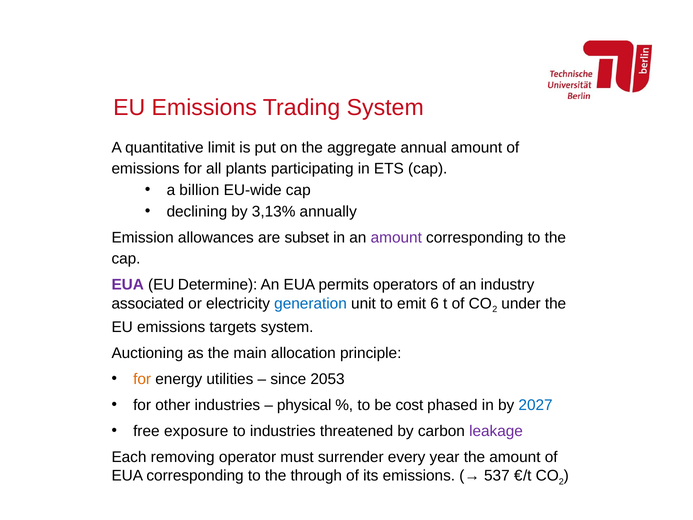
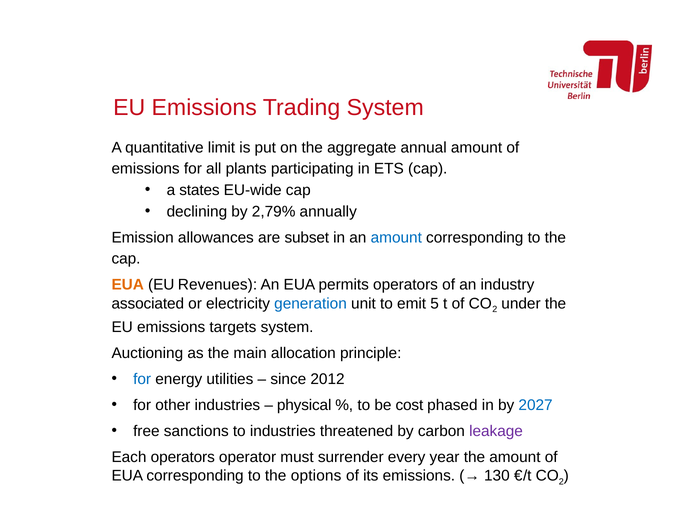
billion: billion -> states
3,13%: 3,13% -> 2,79%
amount at (396, 238) colour: purple -> blue
EUA at (128, 285) colour: purple -> orange
Determine: Determine -> Revenues
6: 6 -> 5
for at (142, 379) colour: orange -> blue
2053: 2053 -> 2012
exposure: exposure -> sanctions
Each removing: removing -> operators
through: through -> options
537: 537 -> 130
